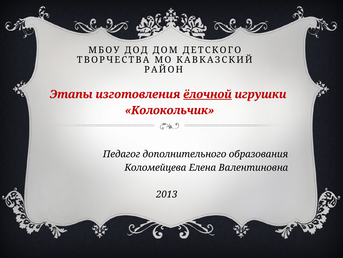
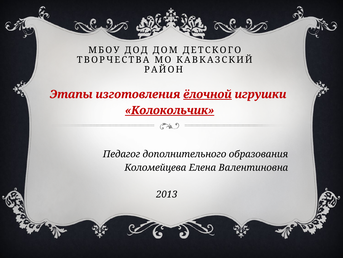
Колокольчик underline: none -> present
